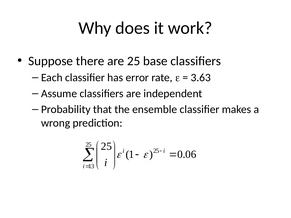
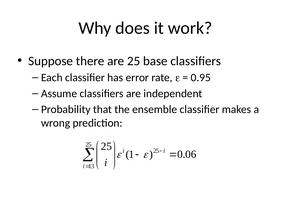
3.63: 3.63 -> 0.95
